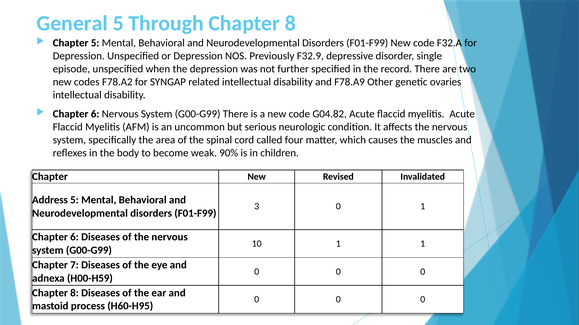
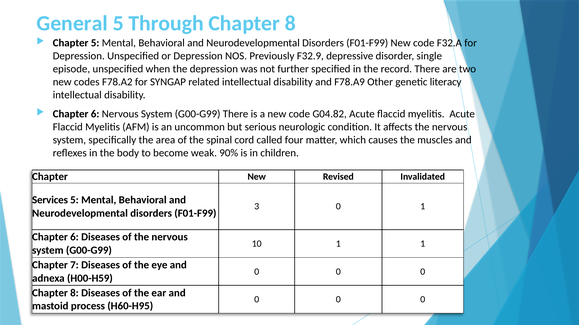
ovaries: ovaries -> literacy
Address: Address -> Services
